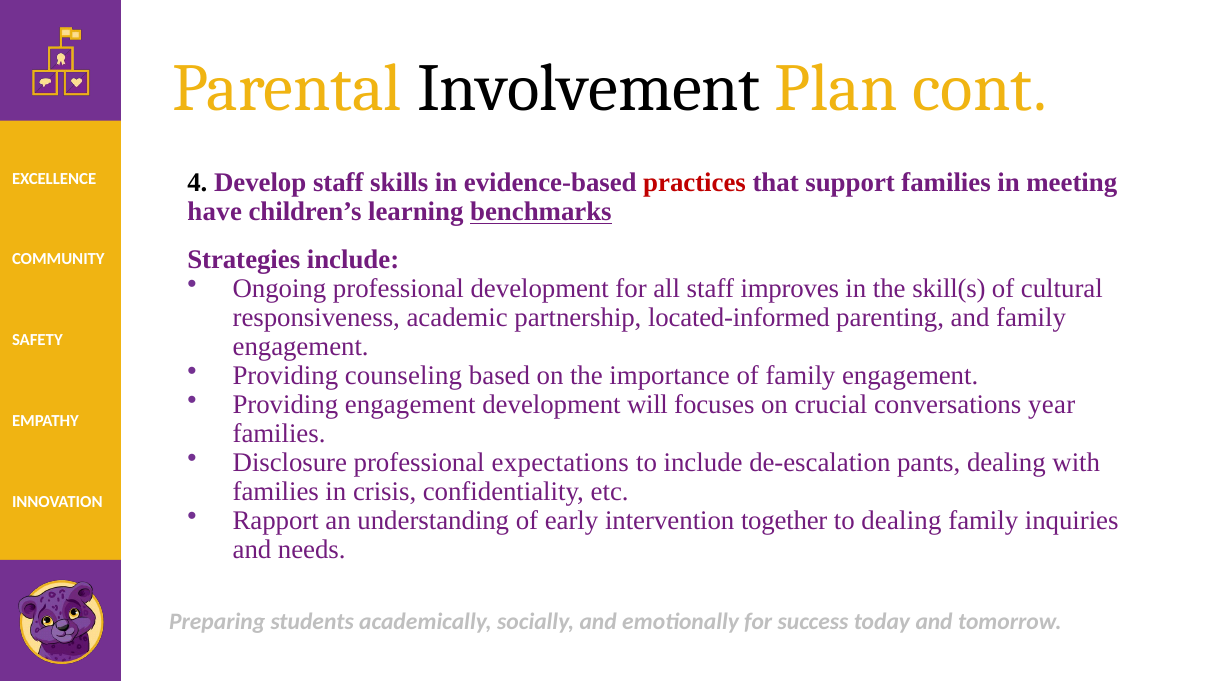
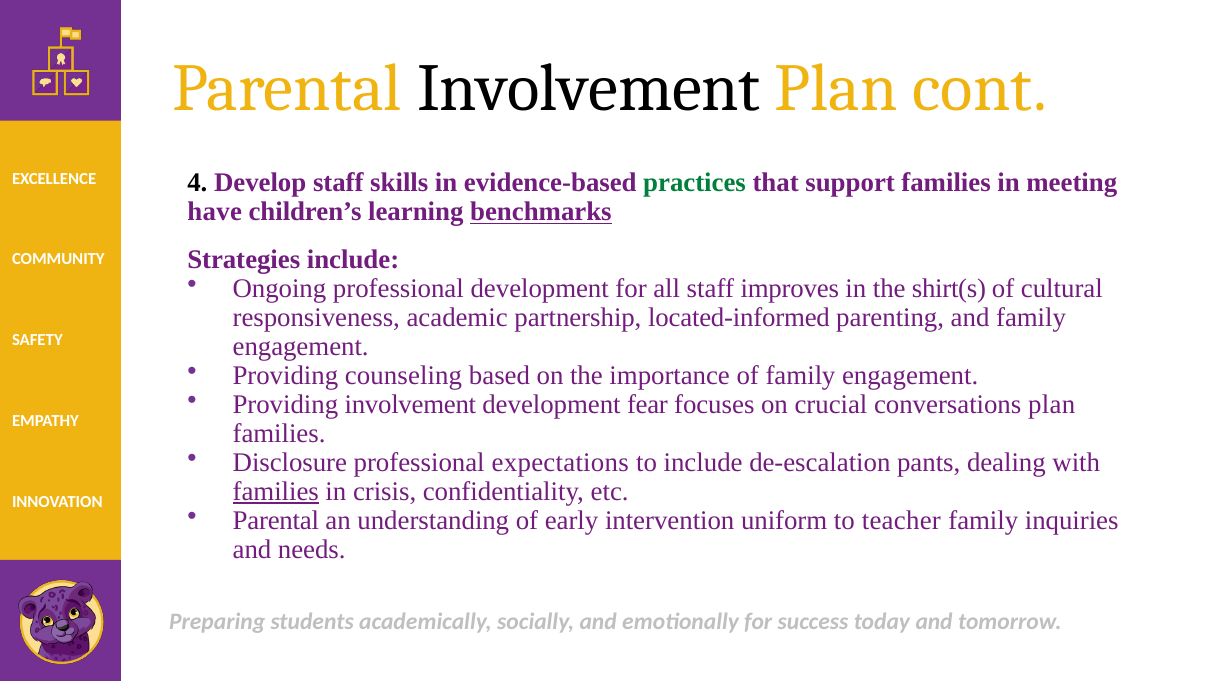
practices colour: red -> green
skill(s: skill(s -> shirt(s
Providing engagement: engagement -> involvement
will: will -> fear
conversations year: year -> plan
families at (276, 491) underline: none -> present
Rapport at (276, 520): Rapport -> Parental
together: together -> uniform
to dealing: dealing -> teacher
